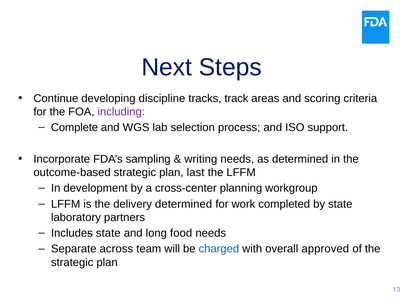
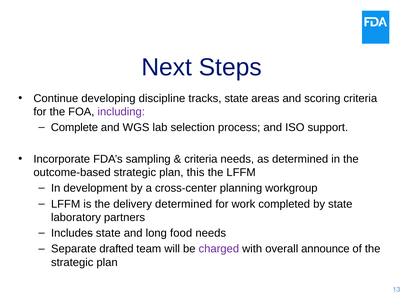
tracks track: track -> state
writing at (201, 159): writing -> criteria
last: last -> this
across: across -> drafted
charged colour: blue -> purple
approved: approved -> announce
